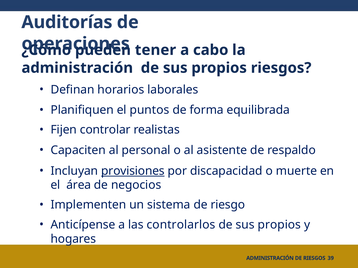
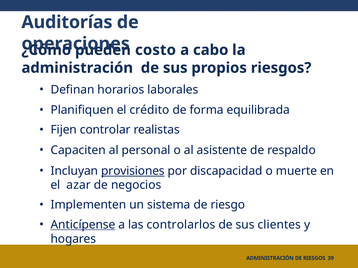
tener: tener -> costo
puntos: puntos -> crédito
área: área -> azar
Anticípense underline: none -> present
propios at (279, 225): propios -> clientes
